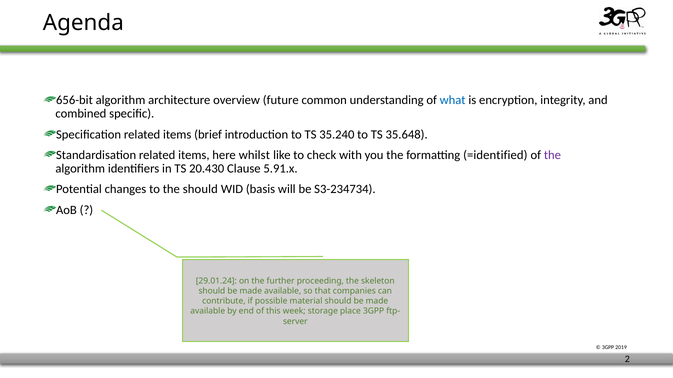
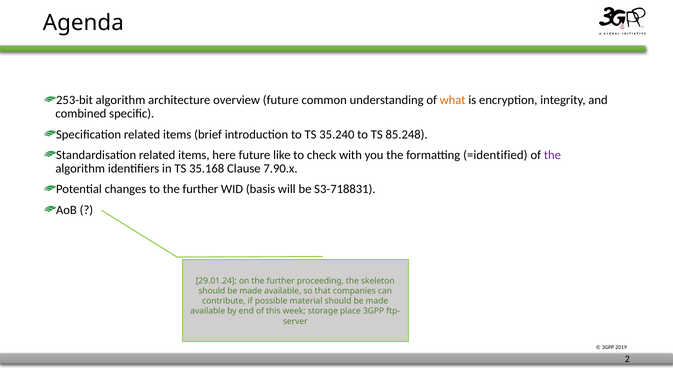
656-bit: 656-bit -> 253-bit
what colour: blue -> orange
35.648: 35.648 -> 85.248
here whilst: whilst -> future
20.430: 20.430 -> 35.168
5.91.x: 5.91.x -> 7.90.x
to the should: should -> further
S3-234734: S3-234734 -> S3-718831
